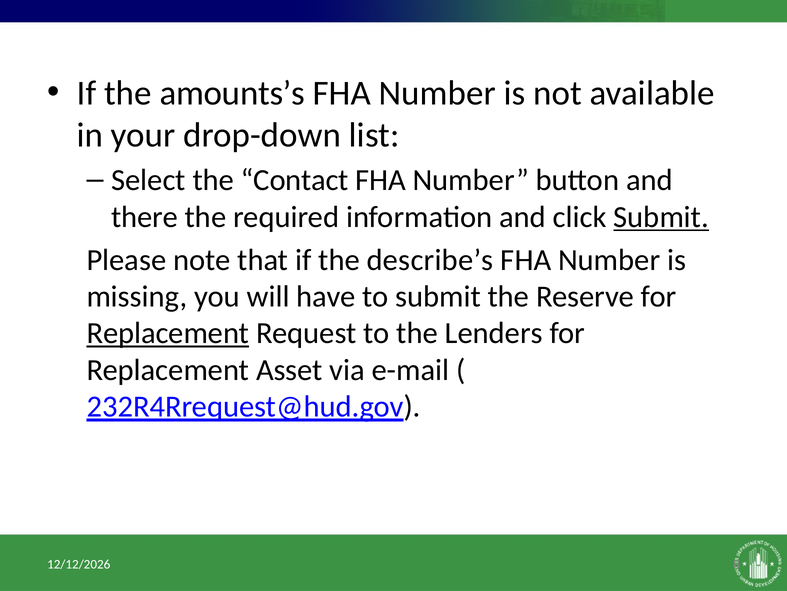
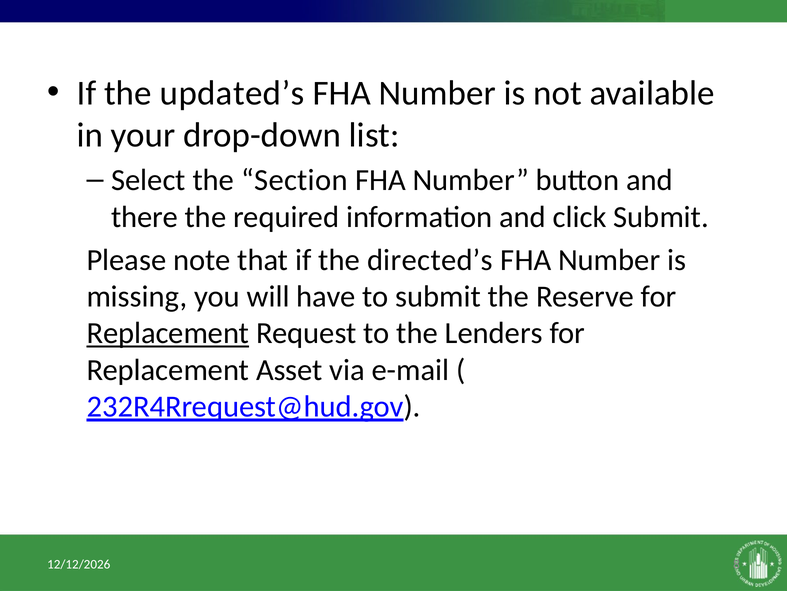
amounts’s: amounts’s -> updated’s
Contact: Contact -> Section
Submit at (661, 217) underline: present -> none
describe’s: describe’s -> directed’s
